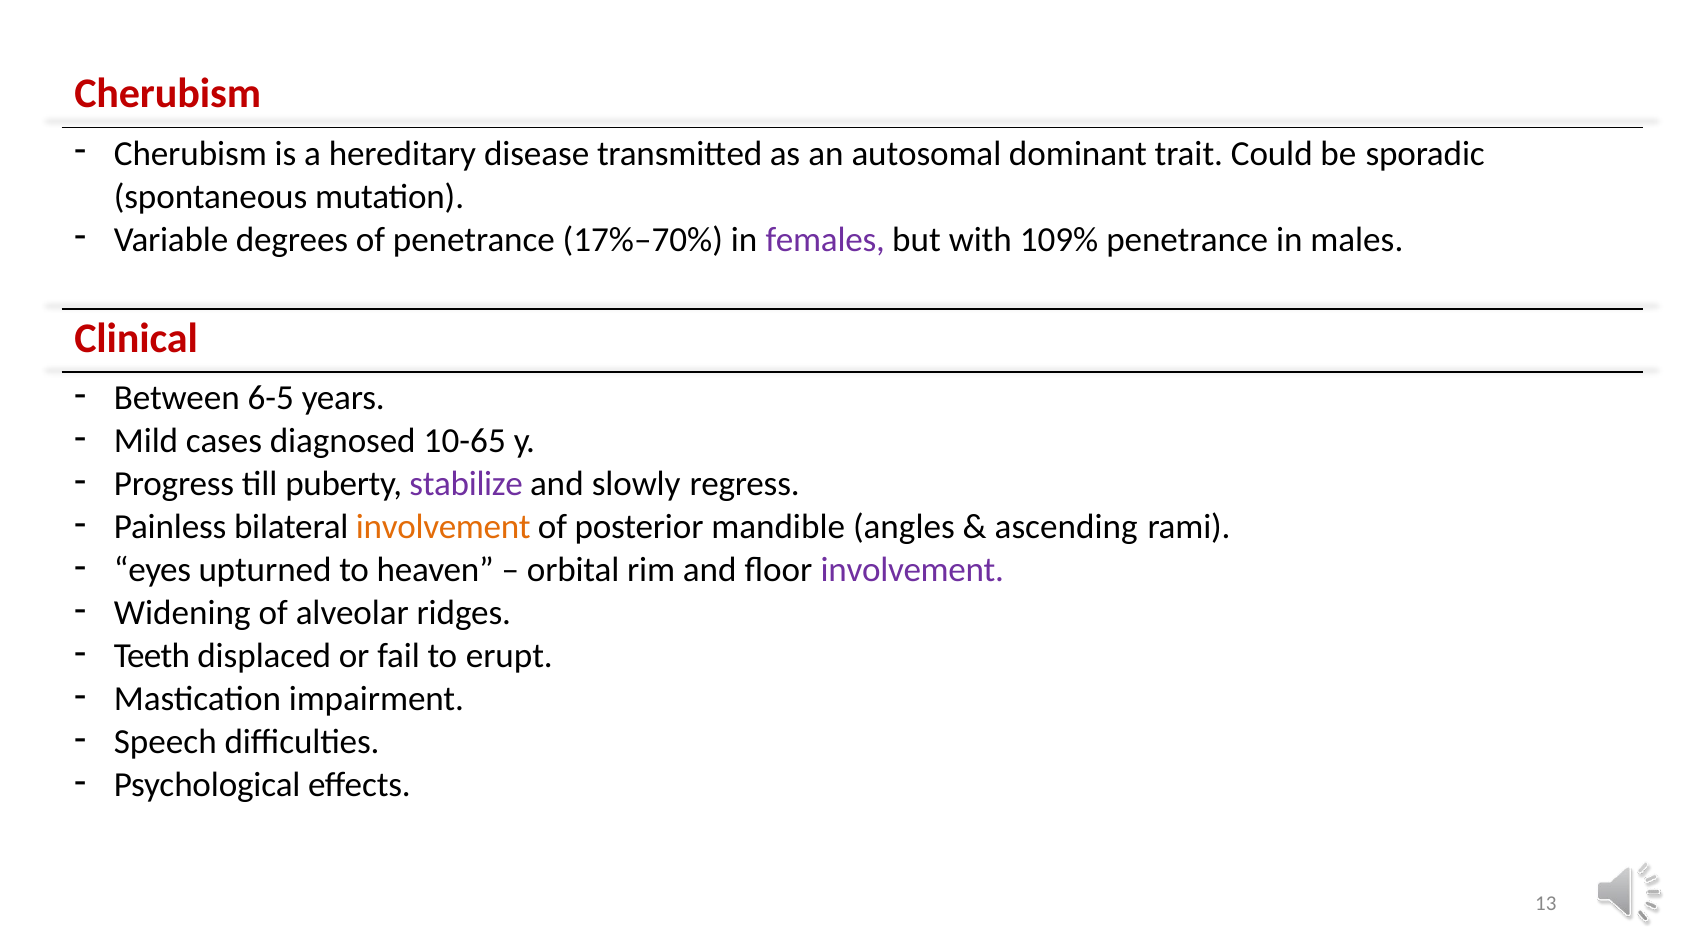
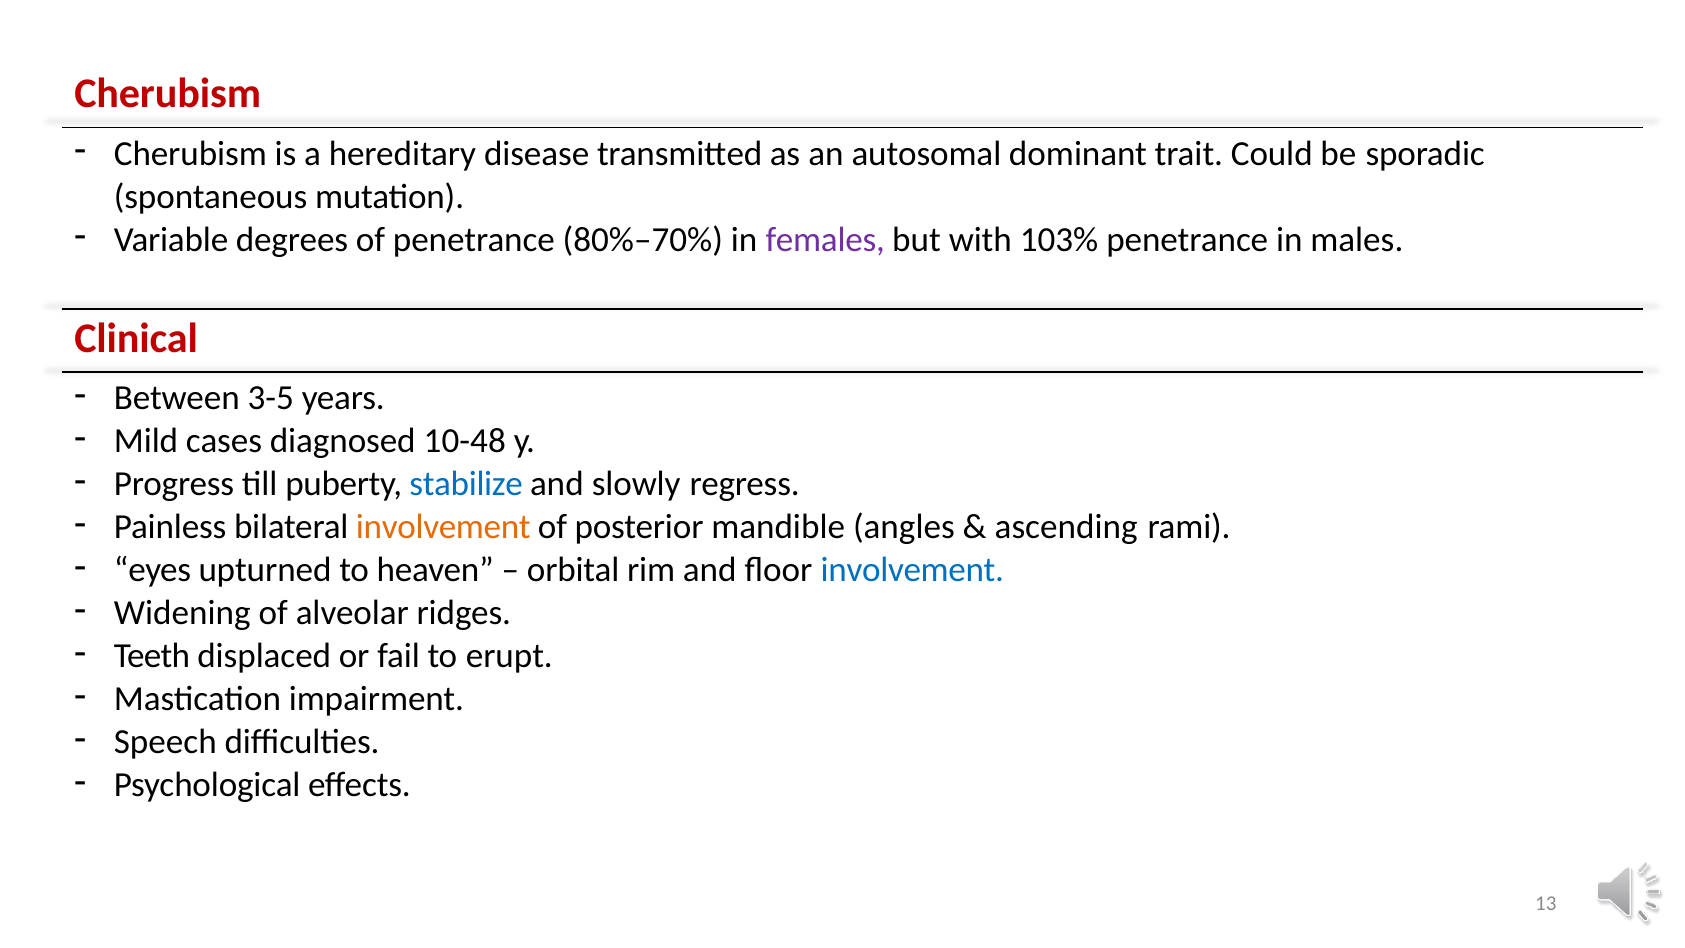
17%–70%: 17%–70% -> 80%–70%
109%: 109% -> 103%
6-5: 6-5 -> 3-5
10-65: 10-65 -> 10-48
stabilize colour: purple -> blue
involvement at (912, 570) colour: purple -> blue
